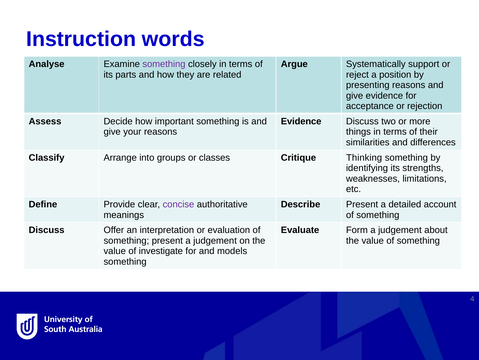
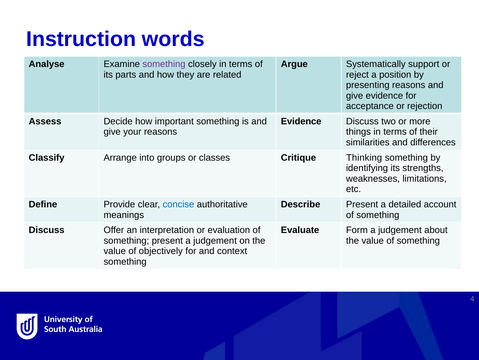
concise colour: purple -> blue
investigate: investigate -> objectively
models: models -> context
